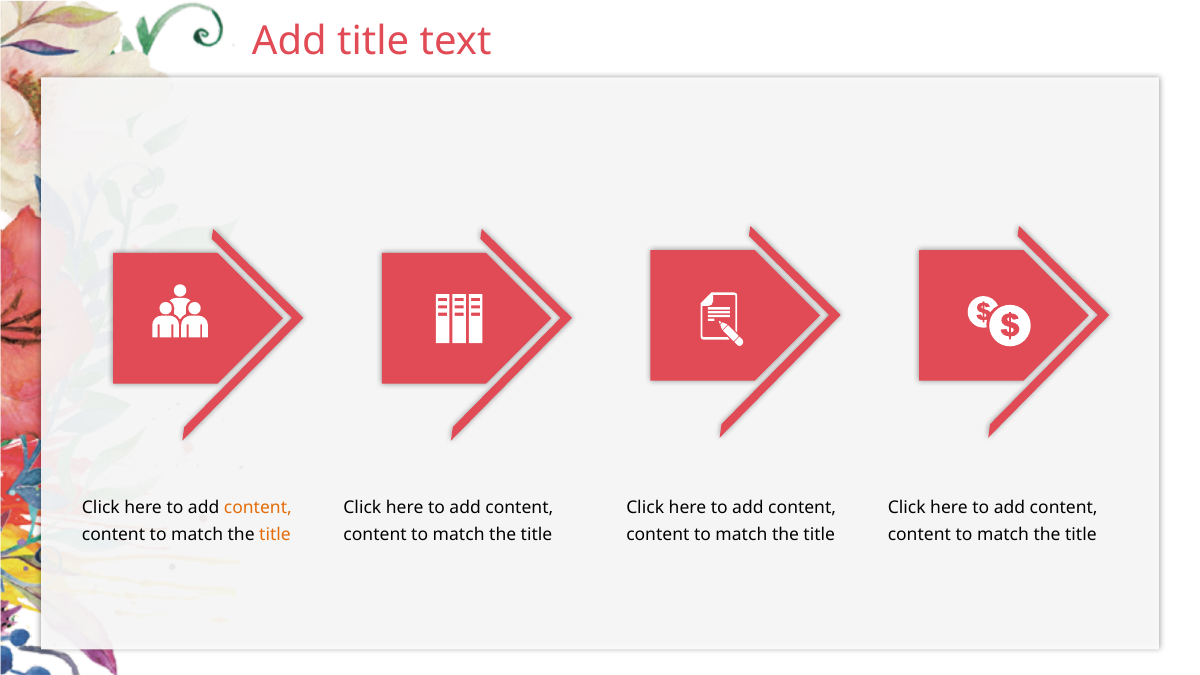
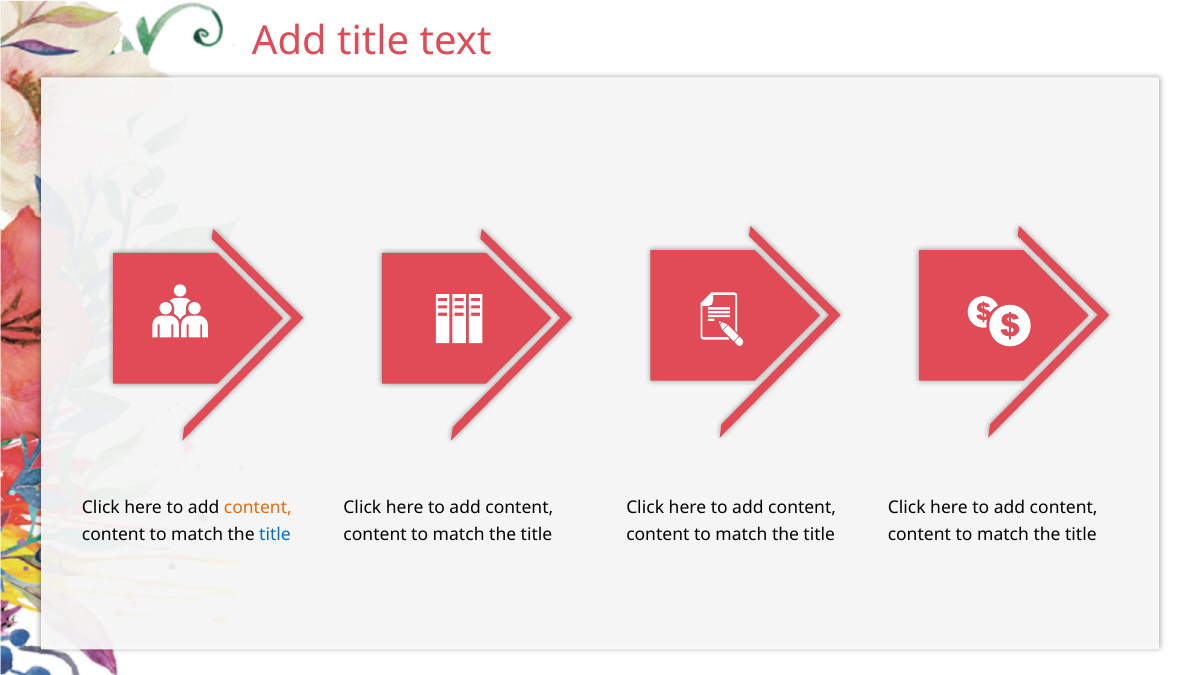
title at (275, 535) colour: orange -> blue
